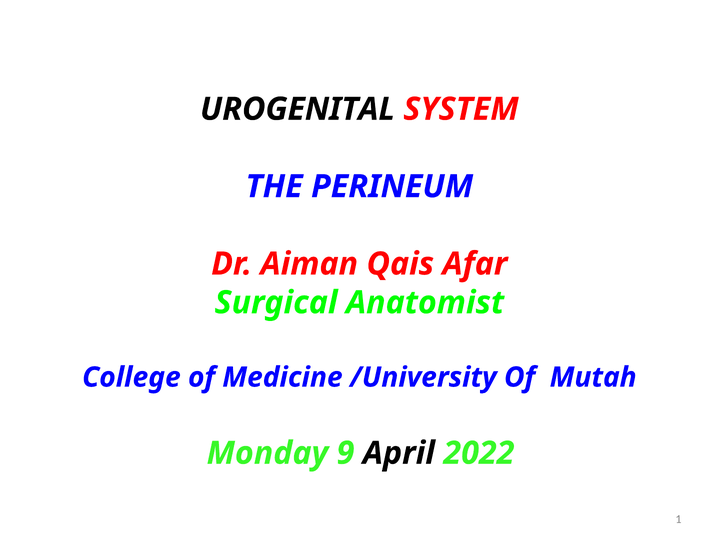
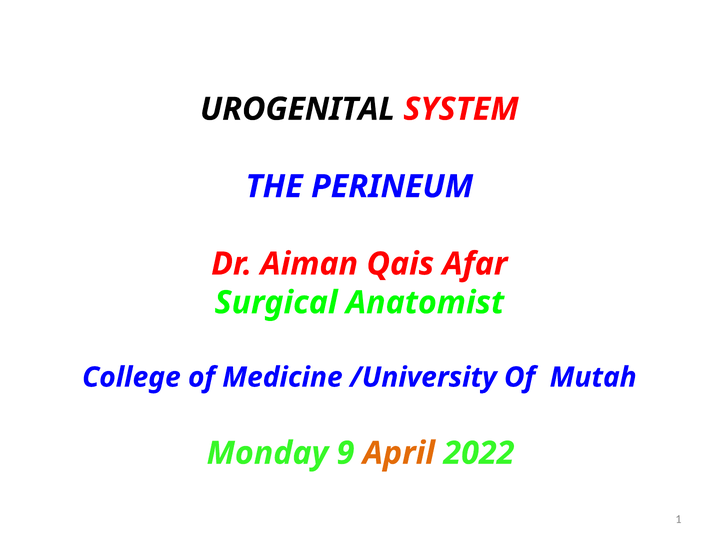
April colour: black -> orange
